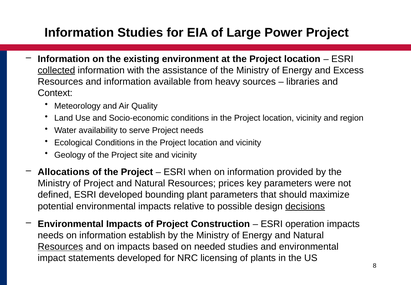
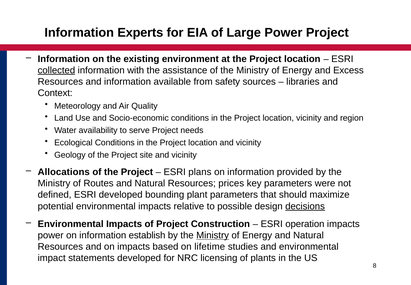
Information Studies: Studies -> Experts
heavy: heavy -> safety
when: when -> plans
Ministry of Project: Project -> Routes
needs at (51, 235): needs -> power
Ministry at (213, 235) underline: none -> present
Resources at (60, 246) underline: present -> none
needed: needed -> lifetime
